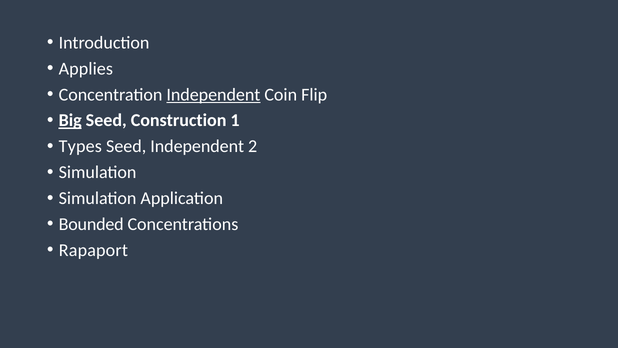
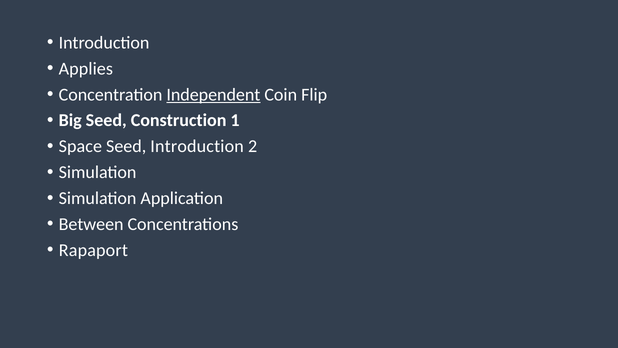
Big underline: present -> none
Types: Types -> Space
Seed Independent: Independent -> Introduction
Bounded: Bounded -> Between
